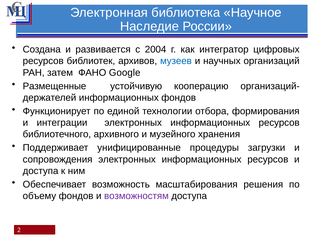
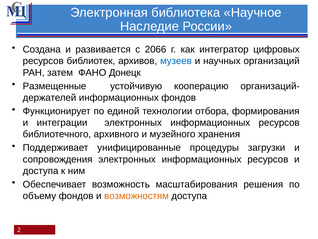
2004: 2004 -> 2066
Google: Google -> Донецк
возможностям colour: purple -> orange
